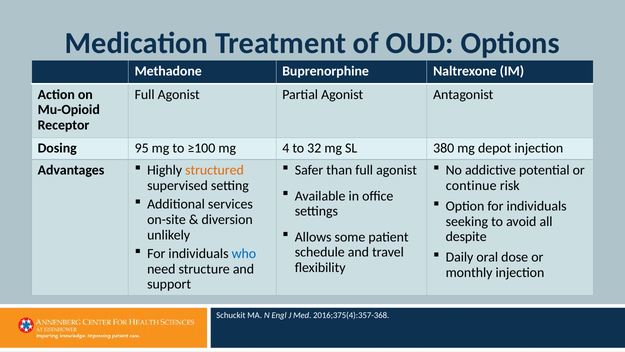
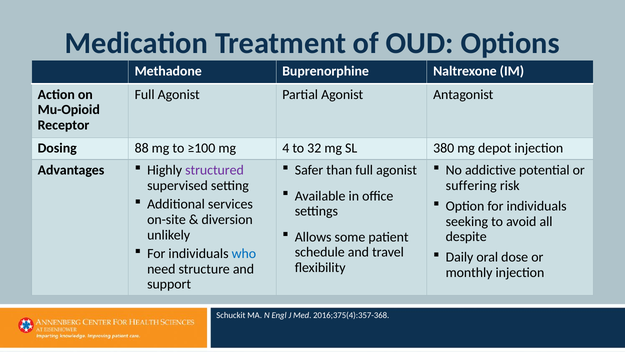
95: 95 -> 88
structured colour: orange -> purple
continue: continue -> suffering
